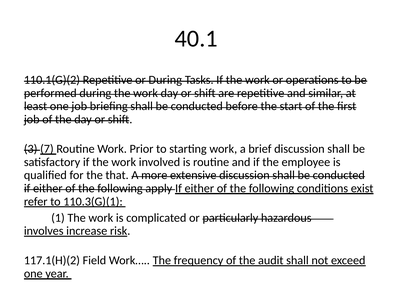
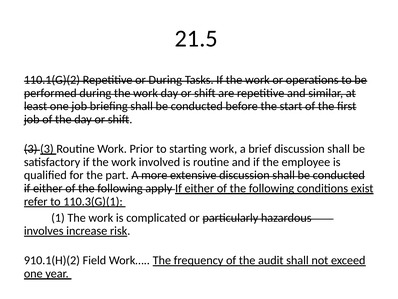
40.1: 40.1 -> 21.5
3 7: 7 -> 3
that: that -> part
117.1(H)(2: 117.1(H)(2 -> 910.1(H)(2
